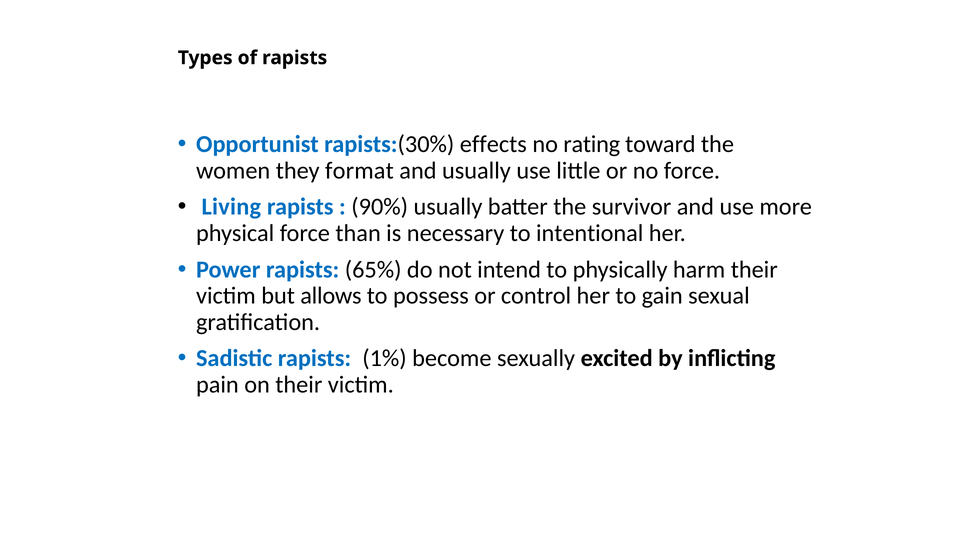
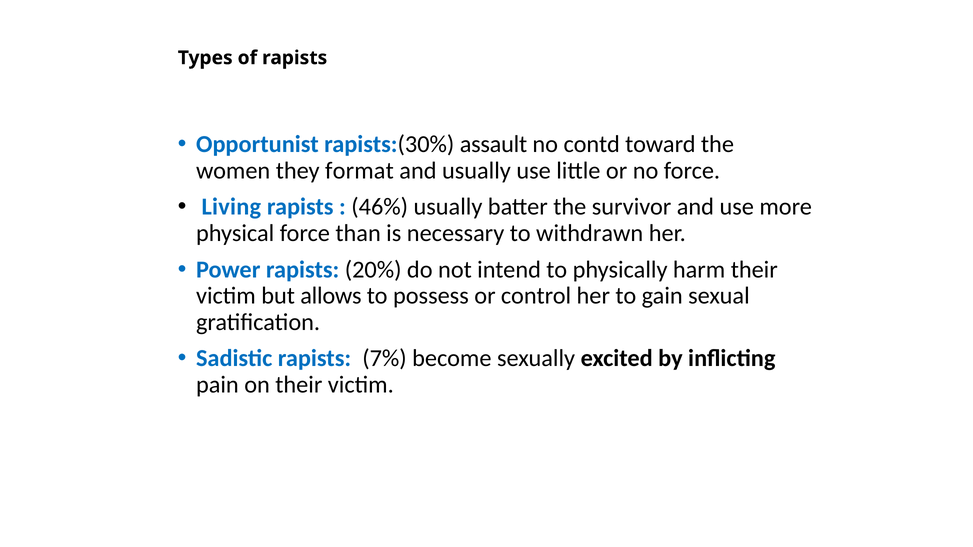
effects: effects -> assault
rating: rating -> contd
90%: 90% -> 46%
intentional: intentional -> withdrawn
65%: 65% -> 20%
1%: 1% -> 7%
